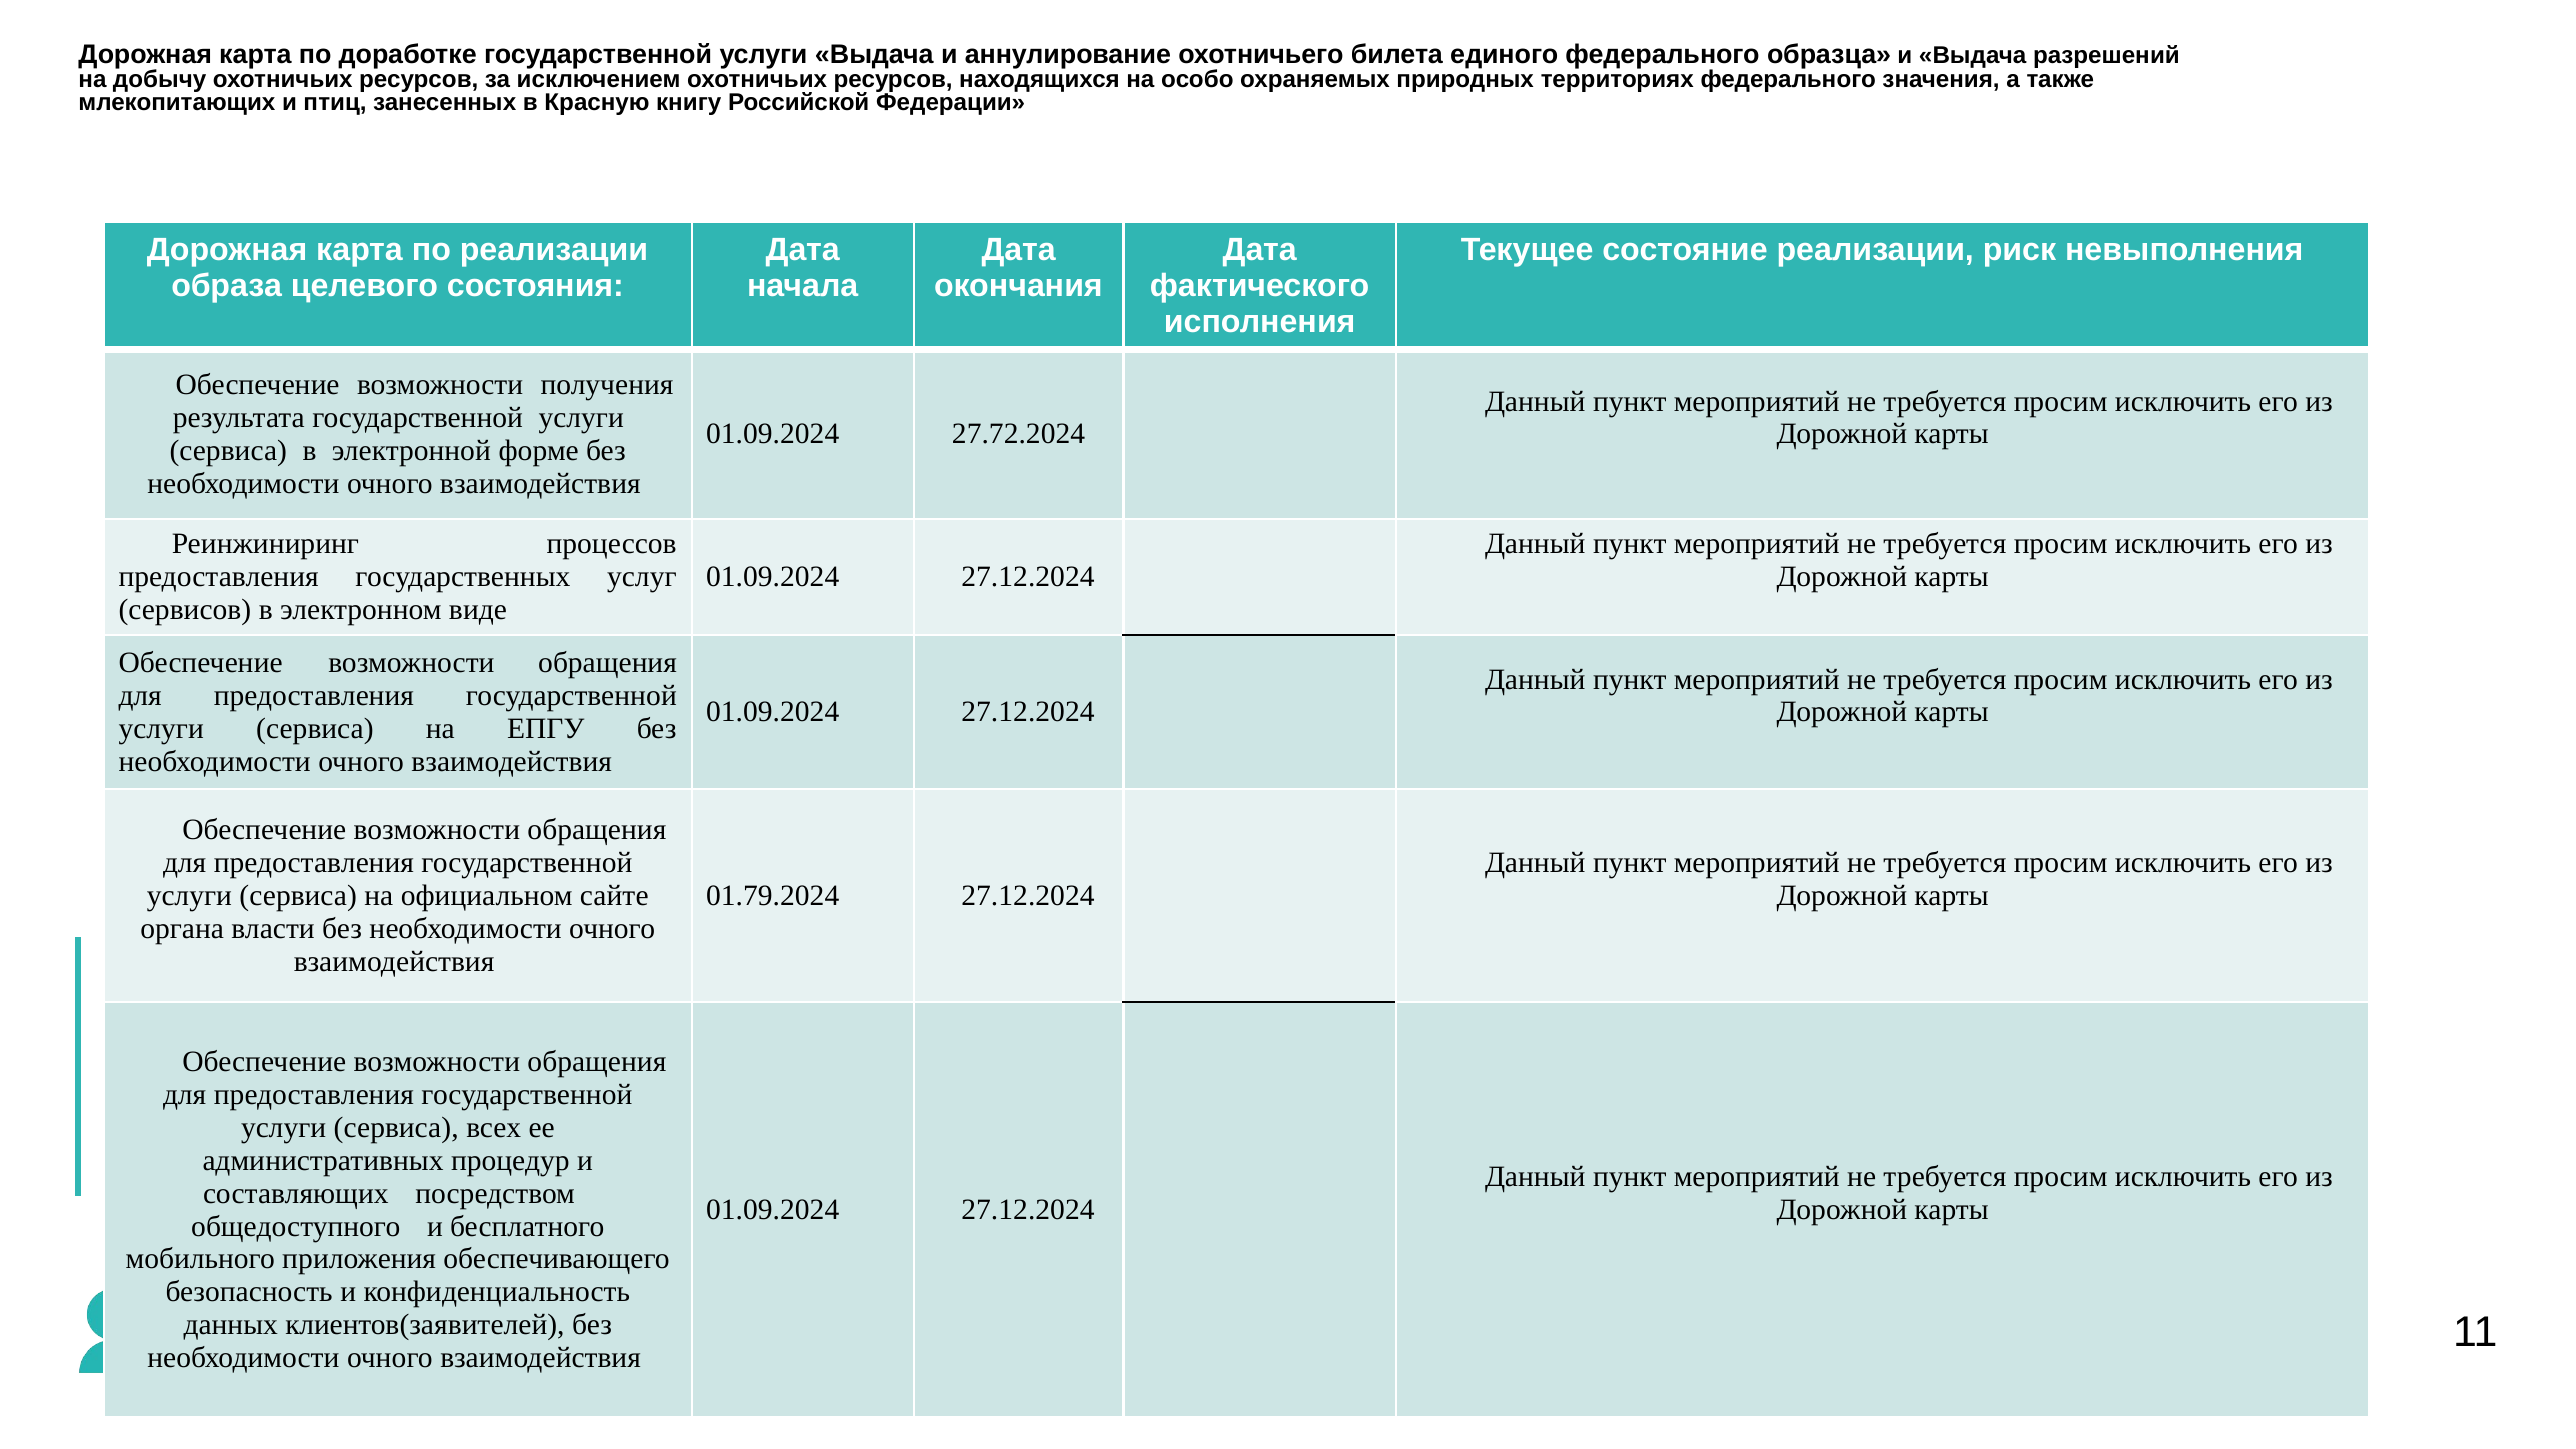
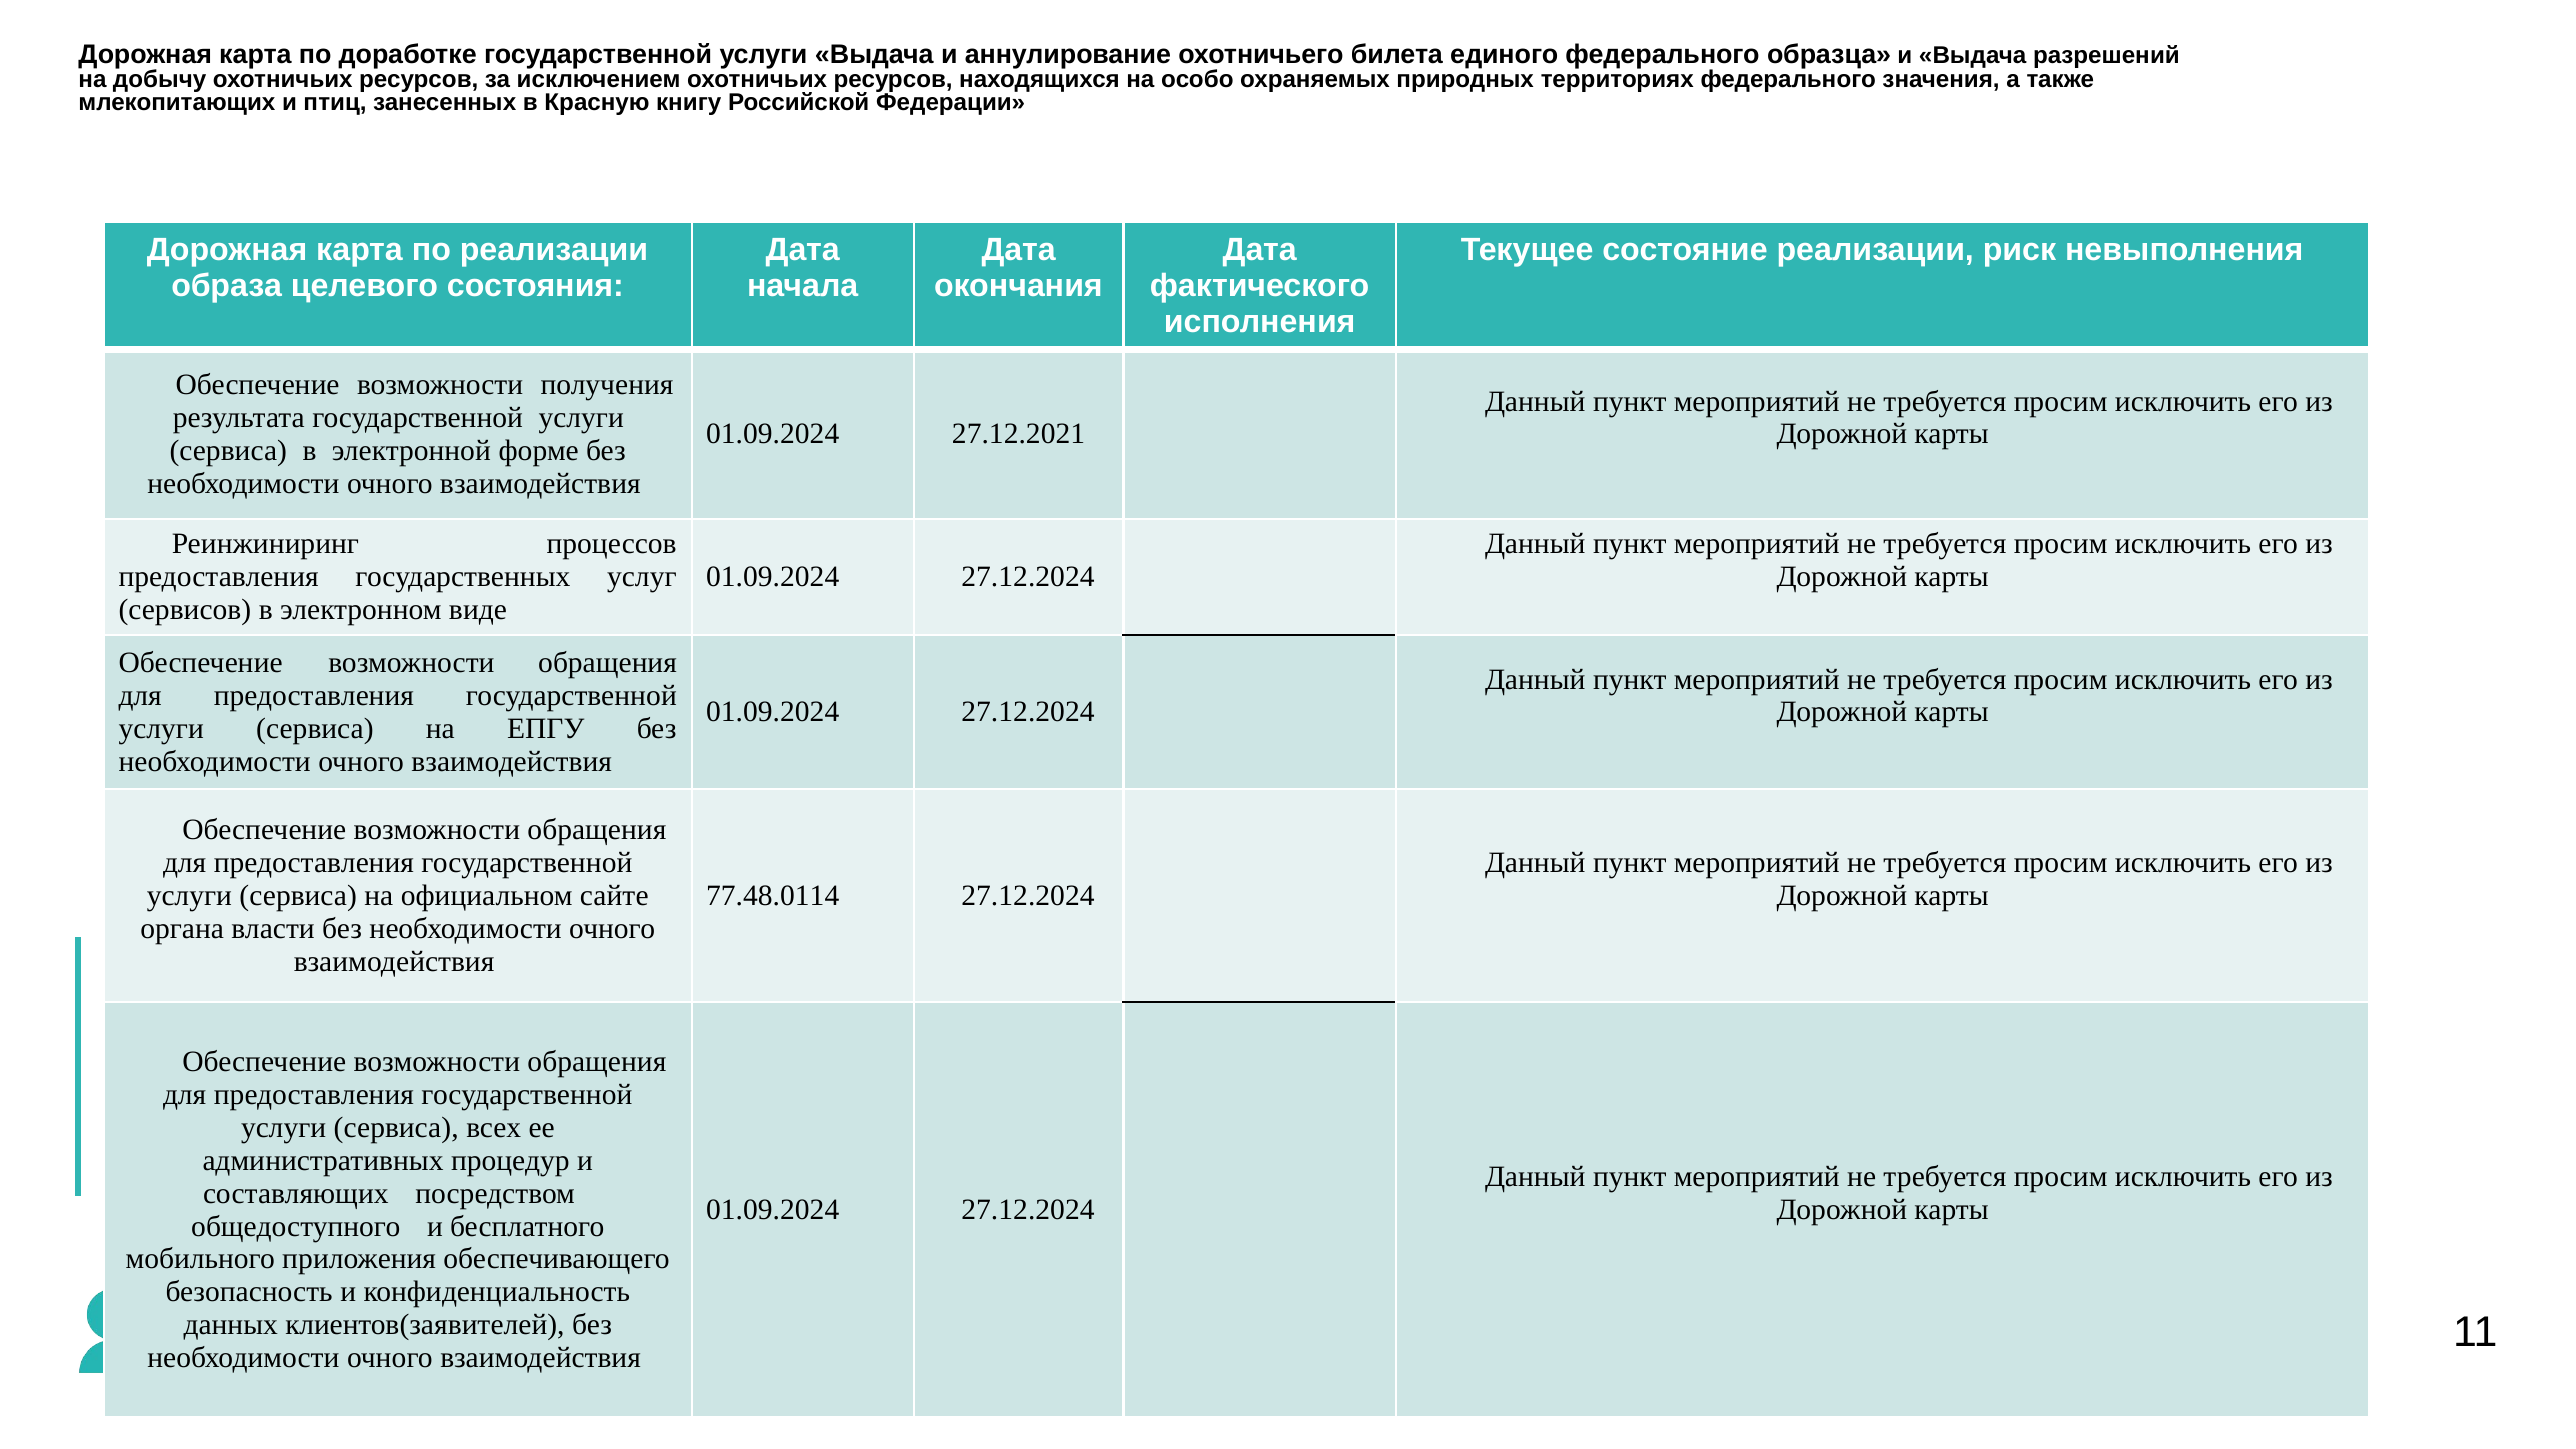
27.72.2024: 27.72.2024 -> 27.12.2021
01.79.2024: 01.79.2024 -> 77.48.0114
